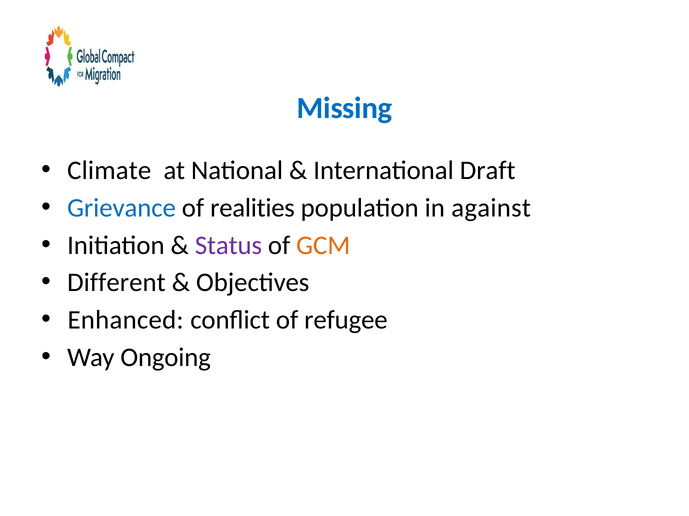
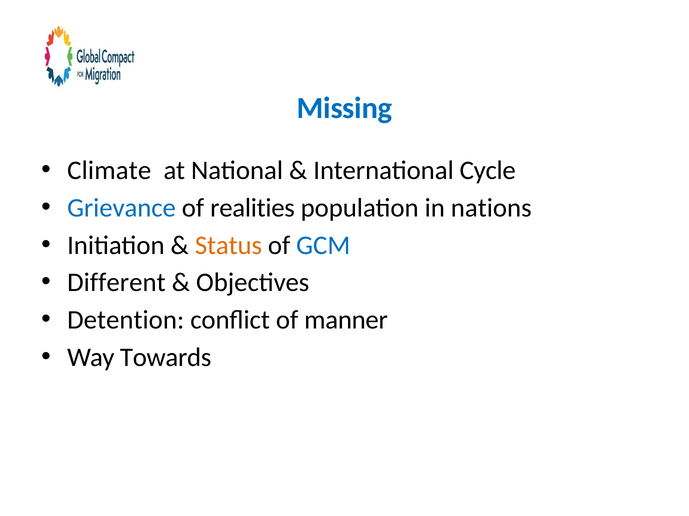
Draft: Draft -> Cycle
against: against -> nations
Status colour: purple -> orange
GCM colour: orange -> blue
Enhanced: Enhanced -> Detention
refugee: refugee -> manner
Ongoing: Ongoing -> Towards
